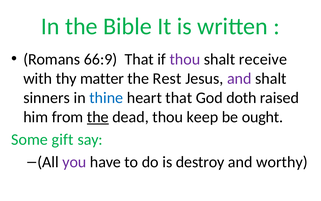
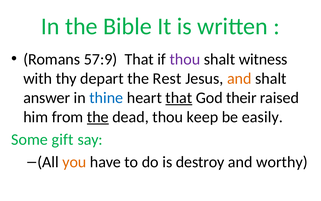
66:9: 66:9 -> 57:9
receive: receive -> witness
matter: matter -> depart
and at (239, 78) colour: purple -> orange
sinners: sinners -> answer
that at (179, 98) underline: none -> present
doth: doth -> their
ought: ought -> easily
you colour: purple -> orange
